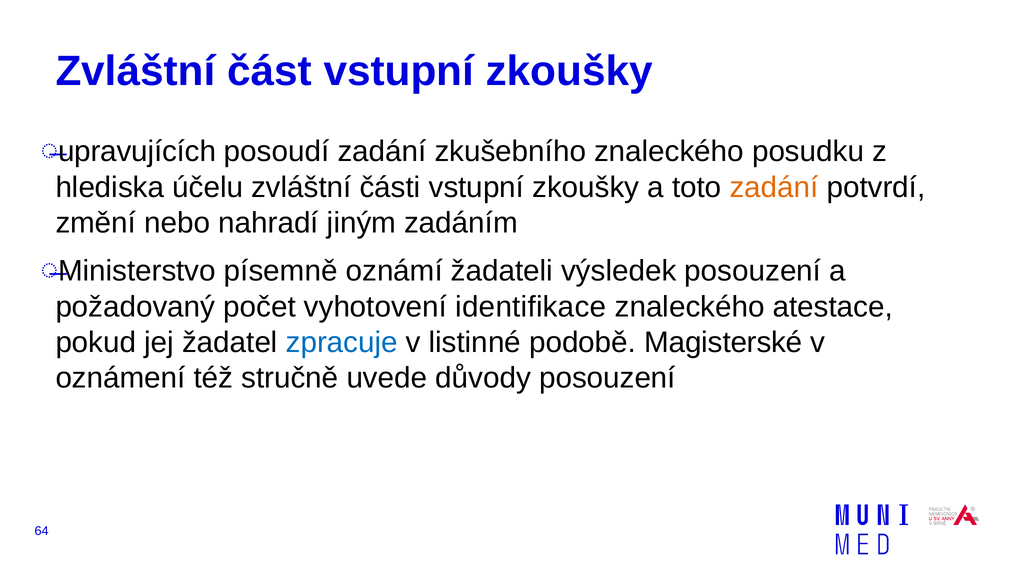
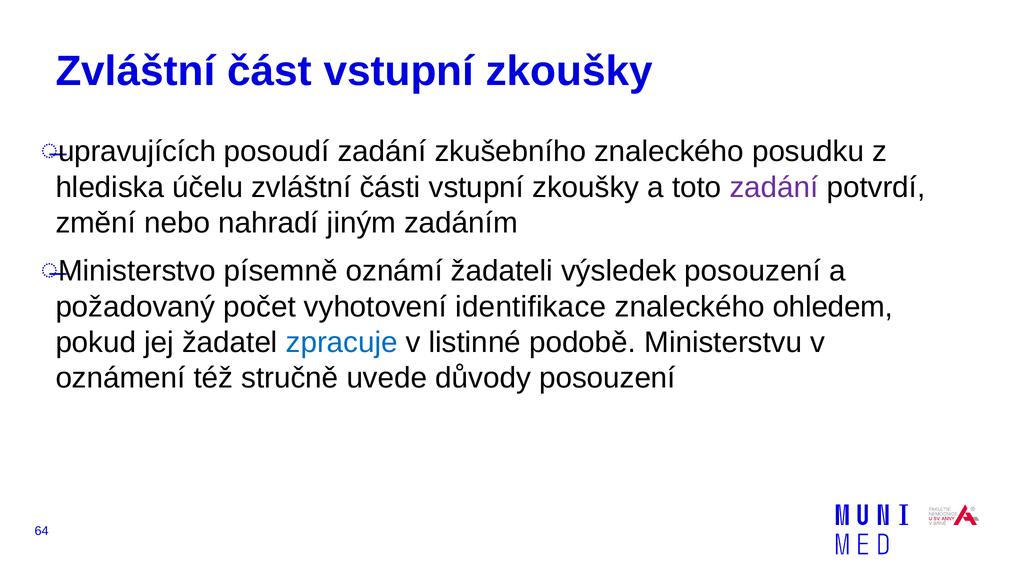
zadání at (774, 187) colour: orange -> purple
atestace: atestace -> ohledem
Magisterské: Magisterské -> Ministerstvu
